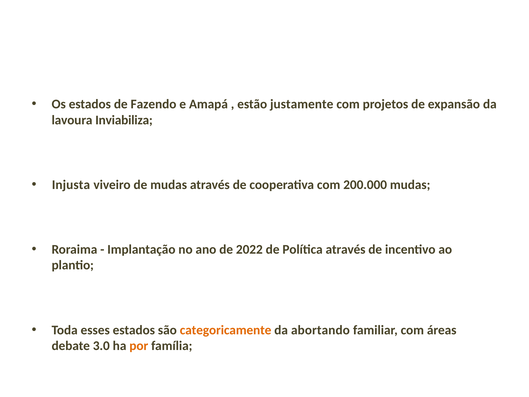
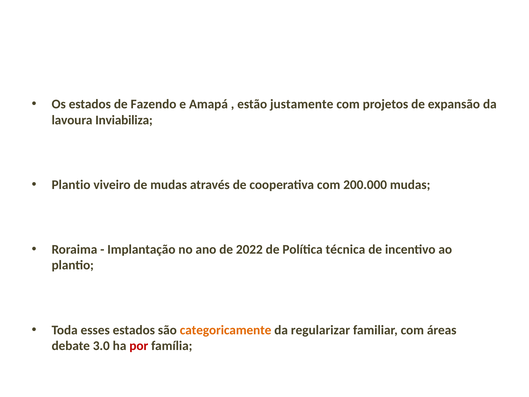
Injusta at (71, 185): Injusta -> Plantio
Política através: através -> técnica
abortando: abortando -> regularizar
por colour: orange -> red
